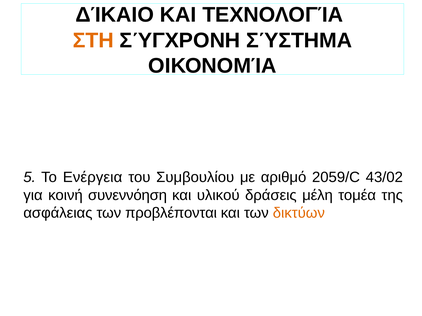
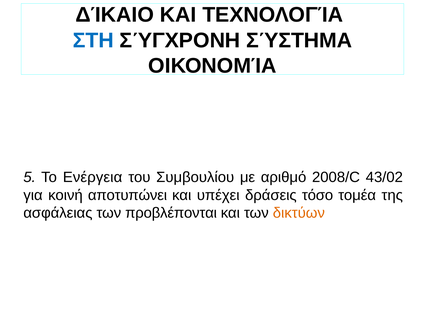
ΣΤΗ colour: orange -> blue
2059/C: 2059/C -> 2008/C
συνεννόηση: συνεννόηση -> αποτυπώνει
υλικού: υλικού -> υπέχει
μέλη: μέλη -> τόσο
